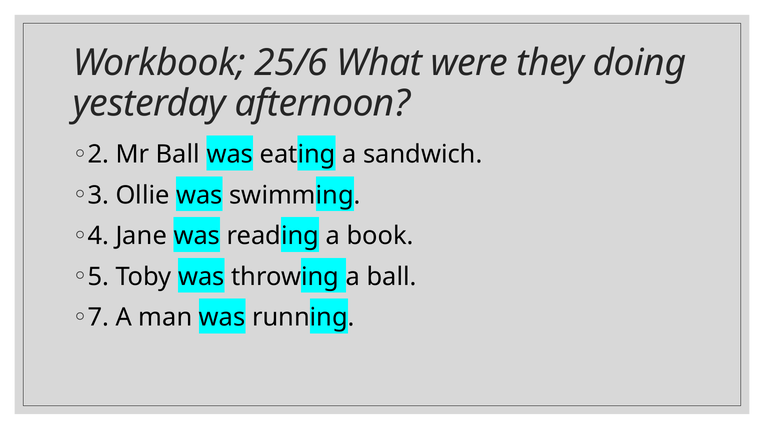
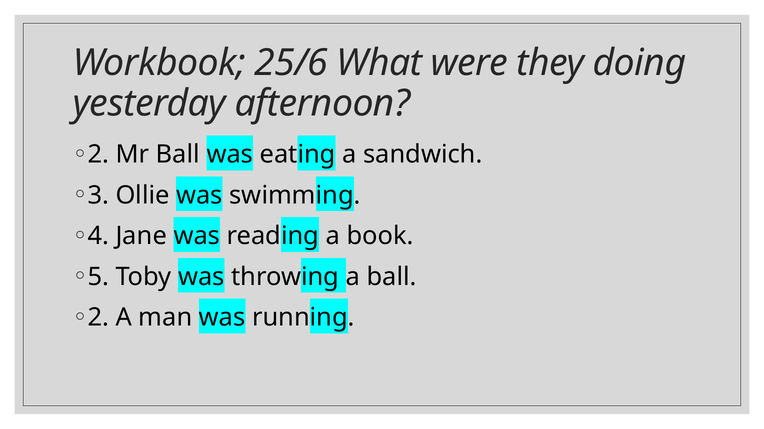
7 at (98, 318): 7 -> 2
